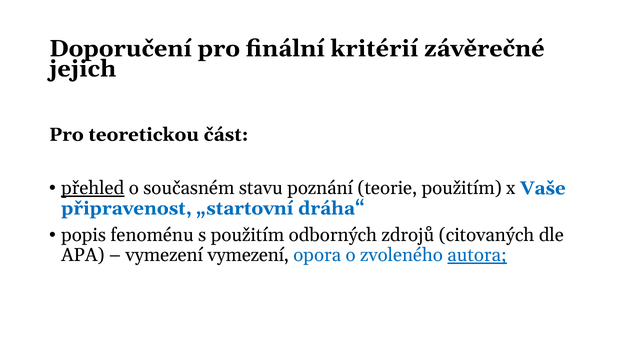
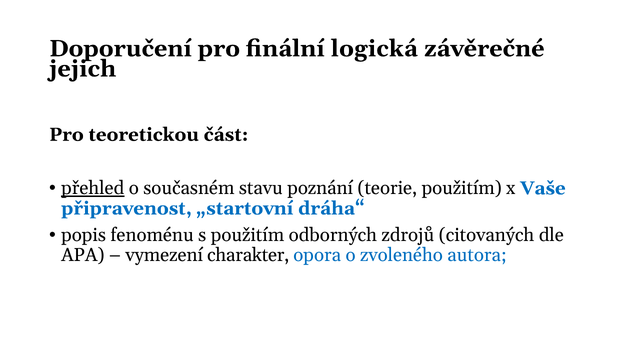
kritérií: kritérií -> logická
vymezení vymezení: vymezení -> charakter
autora underline: present -> none
